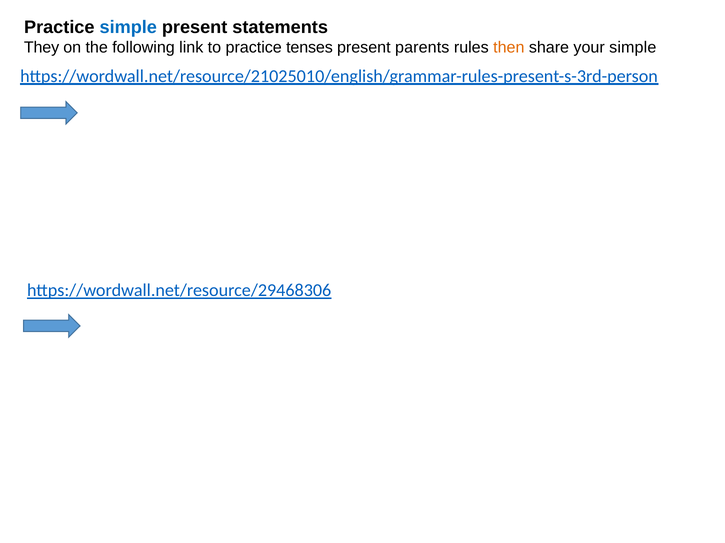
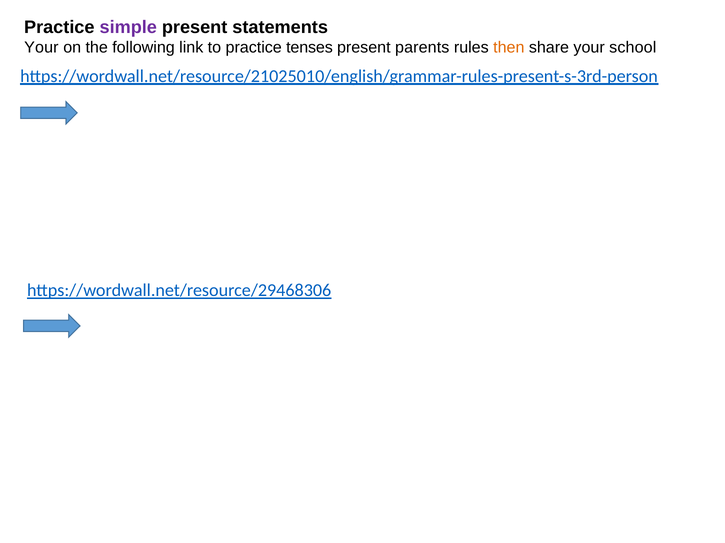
simple at (128, 27) colour: blue -> purple
They at (42, 48): They -> Your
your simple: simple -> school
